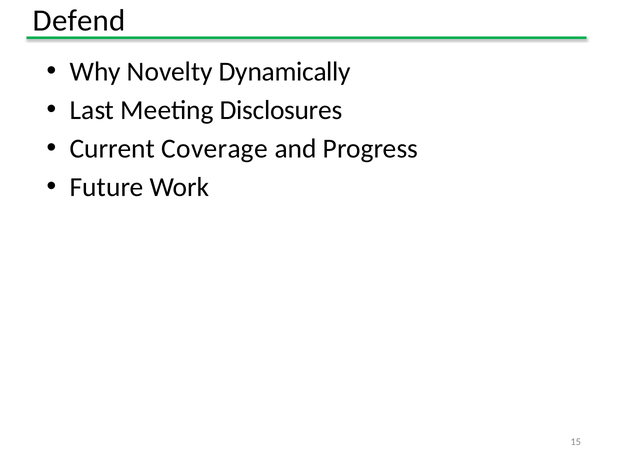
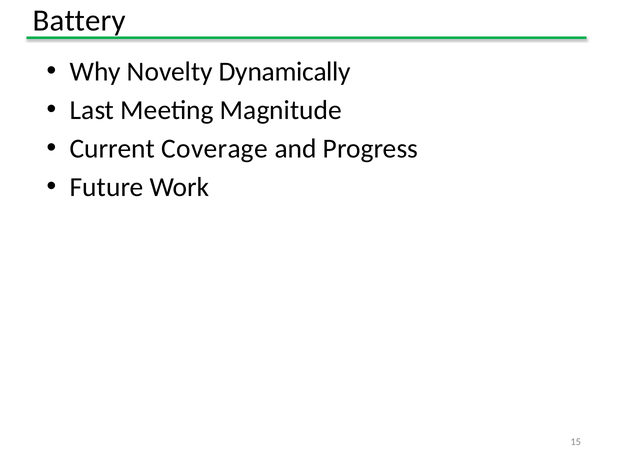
Defend: Defend -> Battery
Disclosures: Disclosures -> Magnitude
